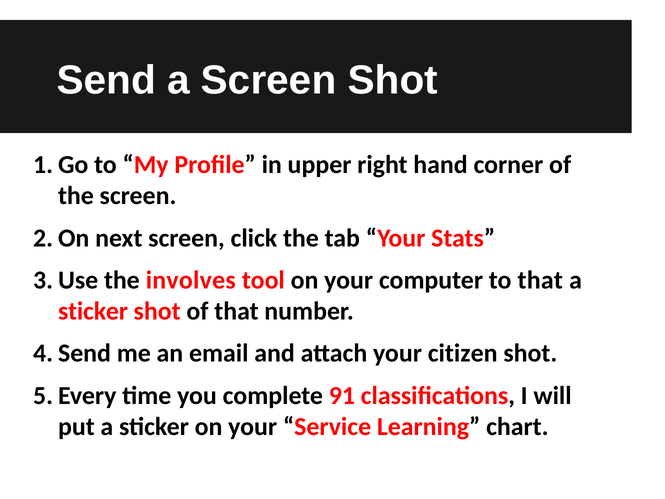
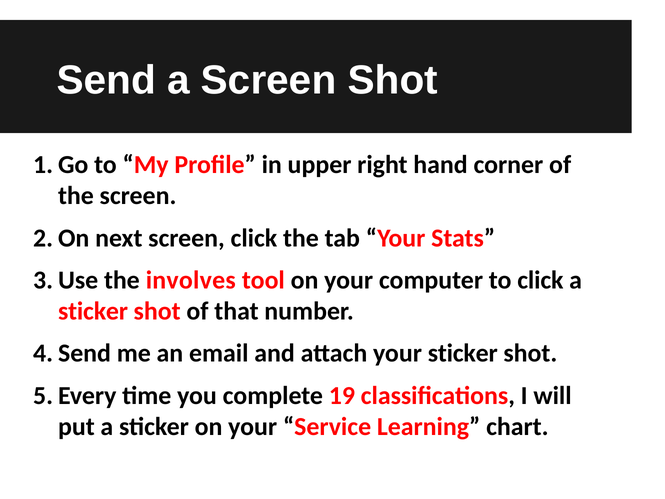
to that: that -> click
your citizen: citizen -> sticker
91: 91 -> 19
